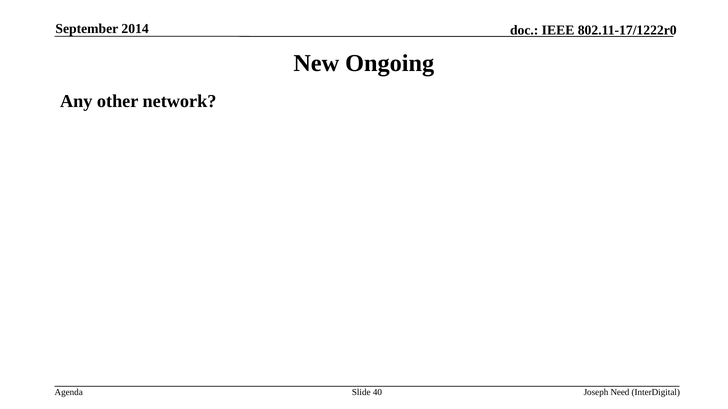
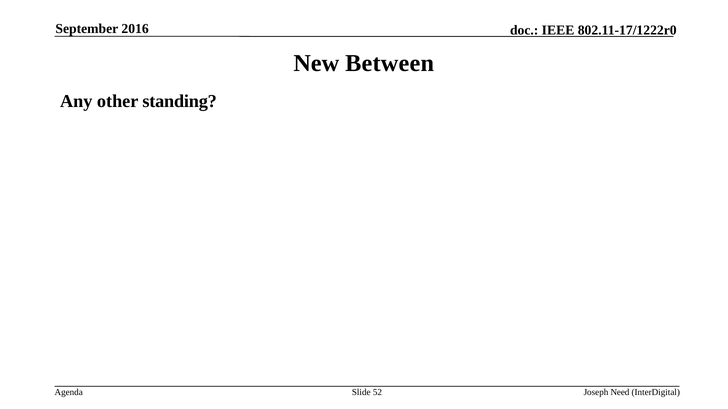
2014: 2014 -> 2016
Ongoing: Ongoing -> Between
network: network -> standing
40: 40 -> 52
